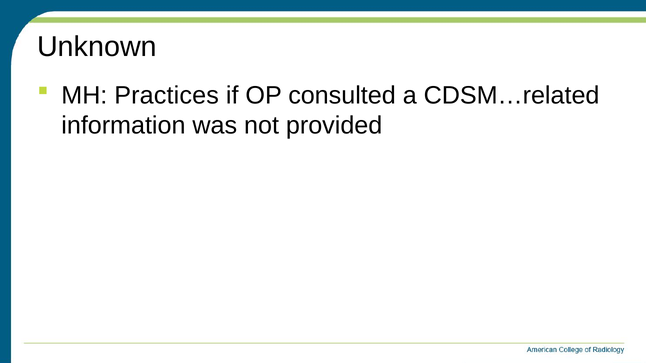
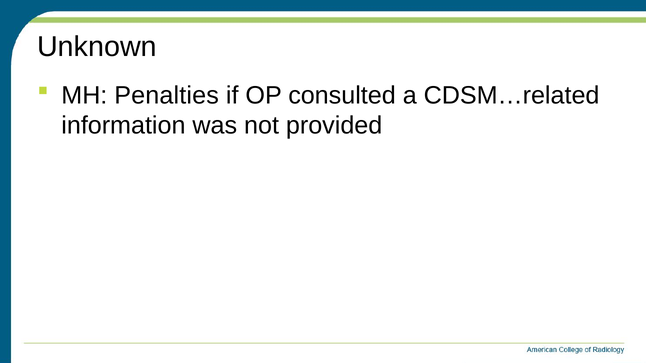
Practices: Practices -> Penalties
